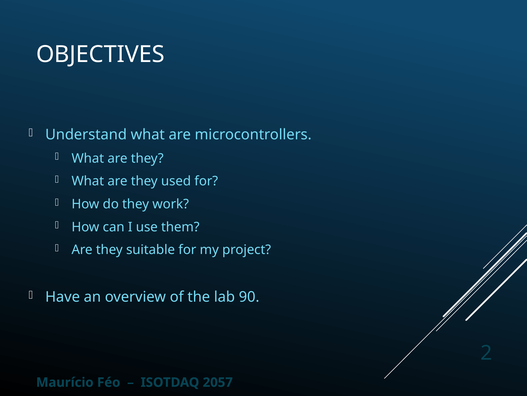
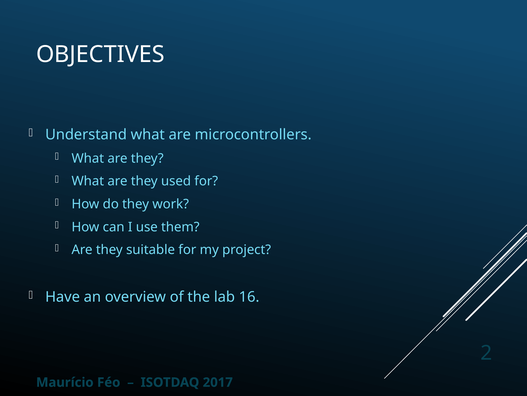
90: 90 -> 16
2057: 2057 -> 2017
